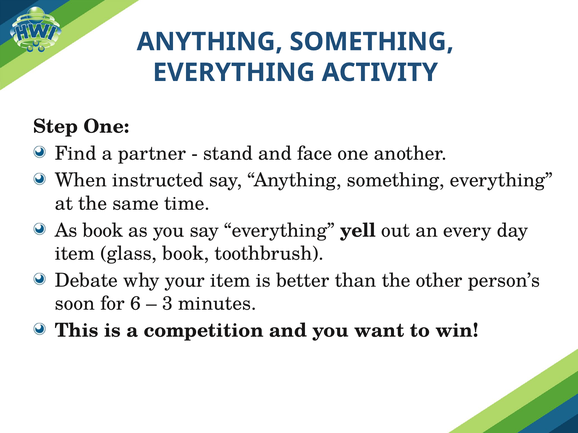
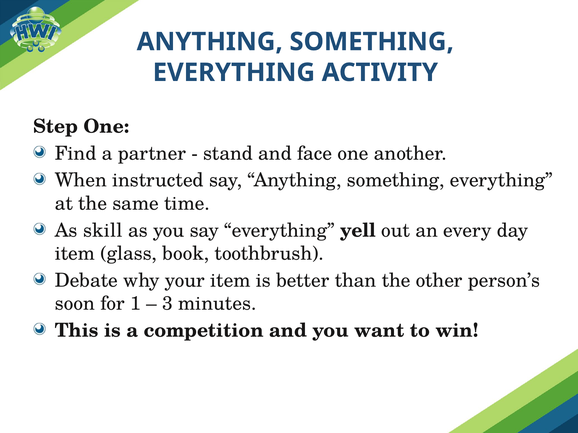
As book: book -> skill
6: 6 -> 1
